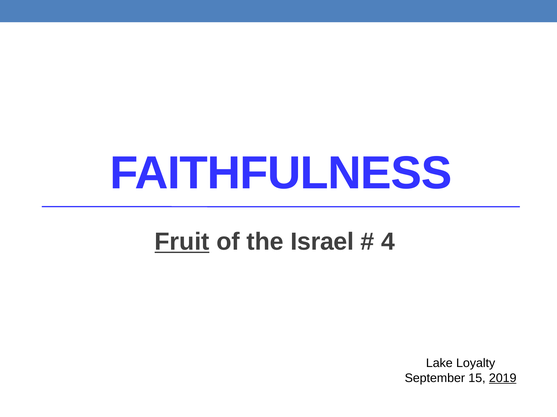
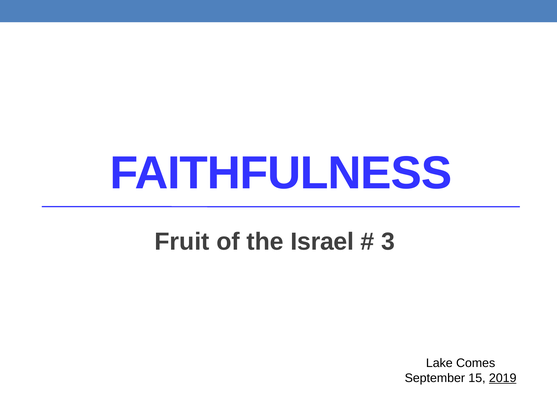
Fruit underline: present -> none
4: 4 -> 3
Loyalty: Loyalty -> Comes
